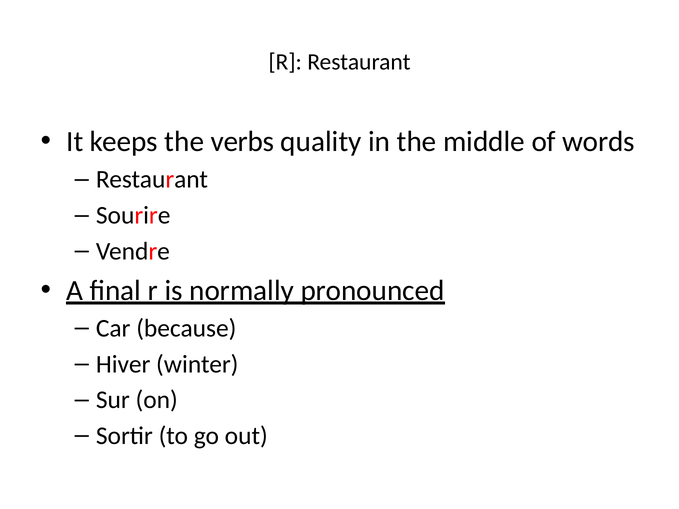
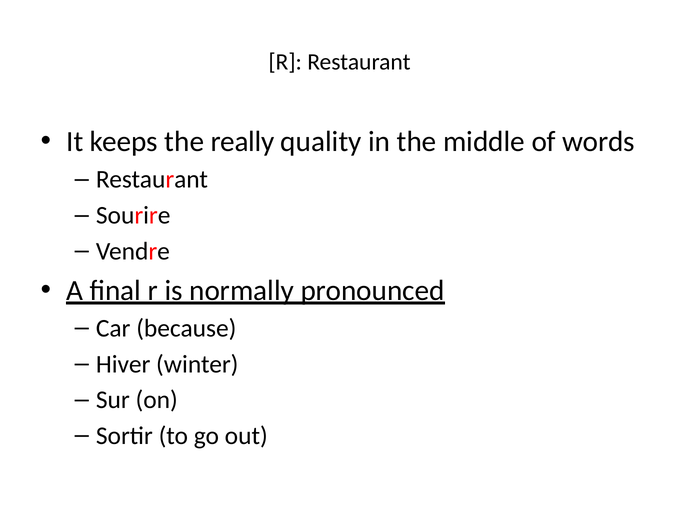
verbs: verbs -> really
